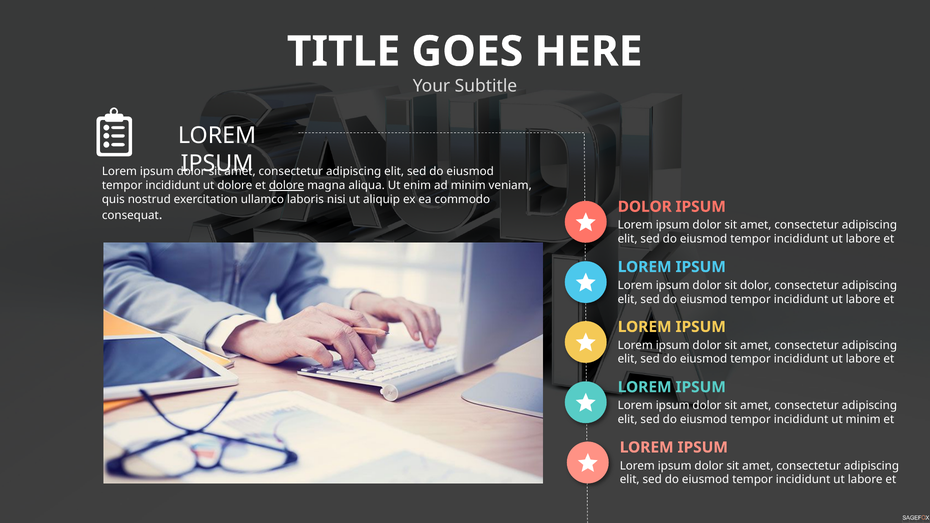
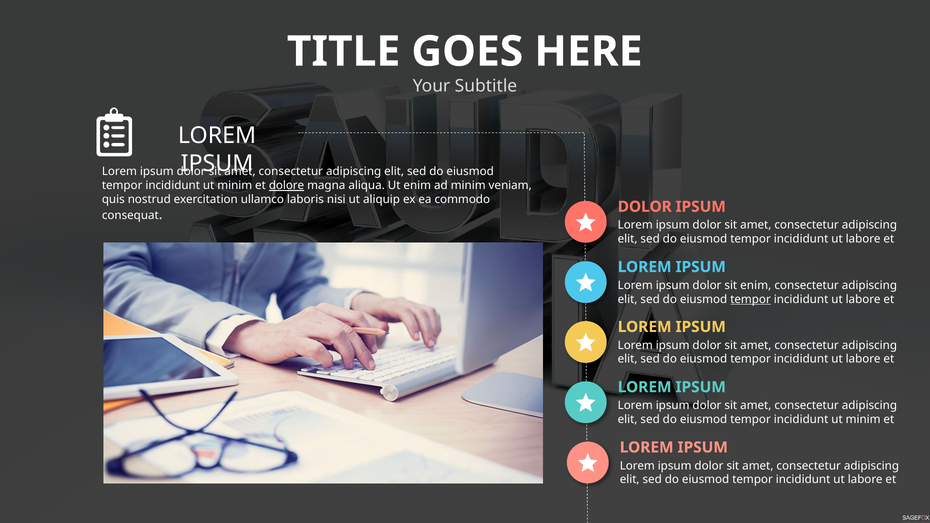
dolore at (235, 186): dolore -> minim
sit dolor: dolor -> enim
tempor at (751, 299) underline: none -> present
